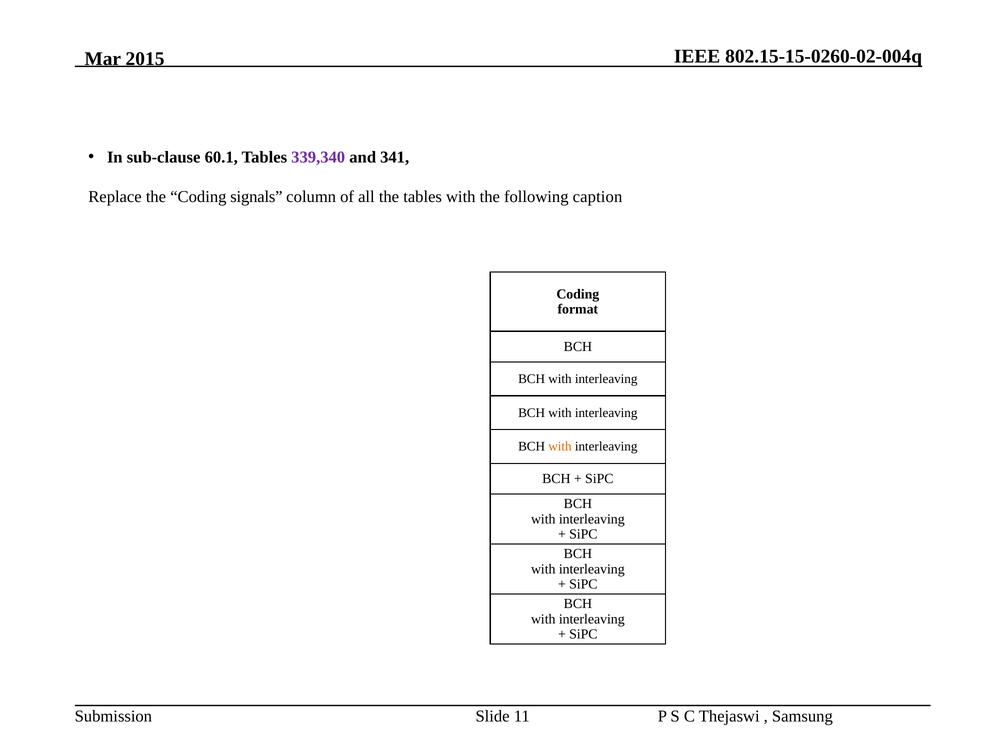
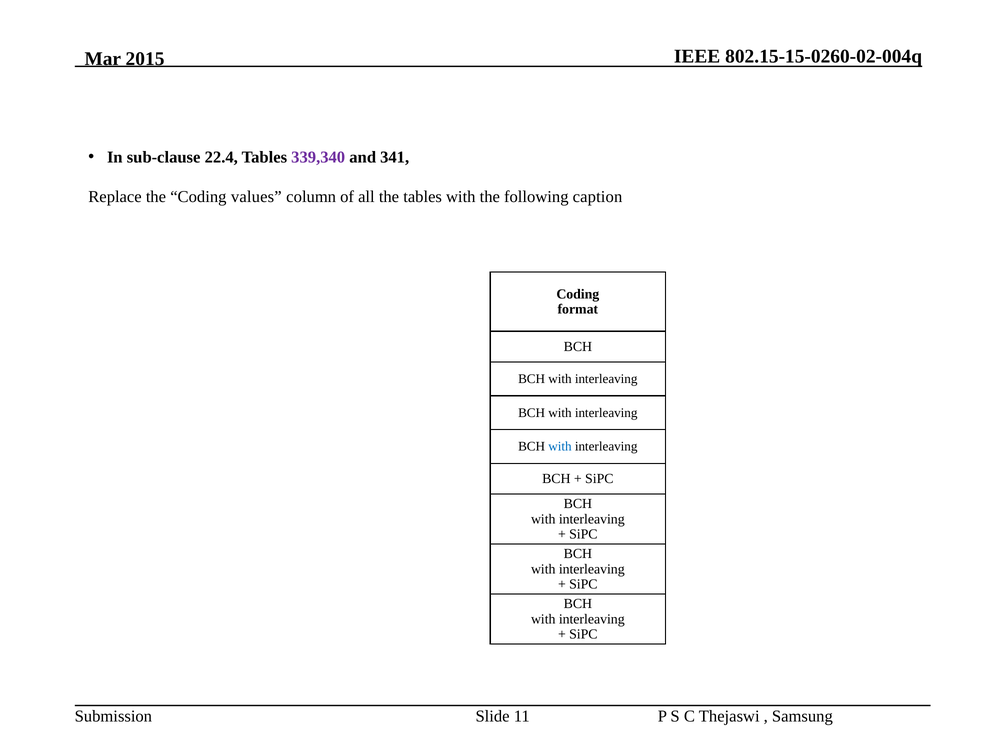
60.1: 60.1 -> 22.4
signals: signals -> values
with at (560, 447) colour: orange -> blue
